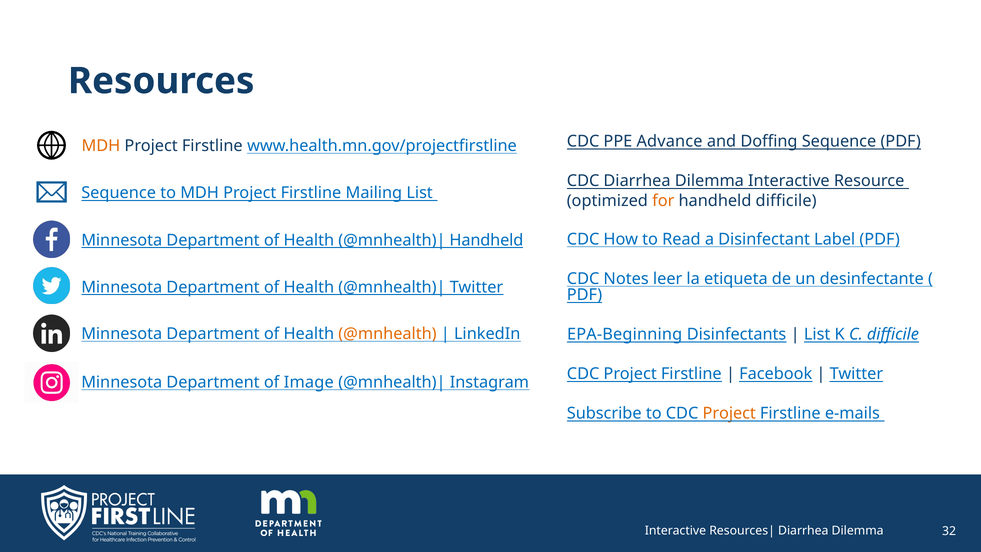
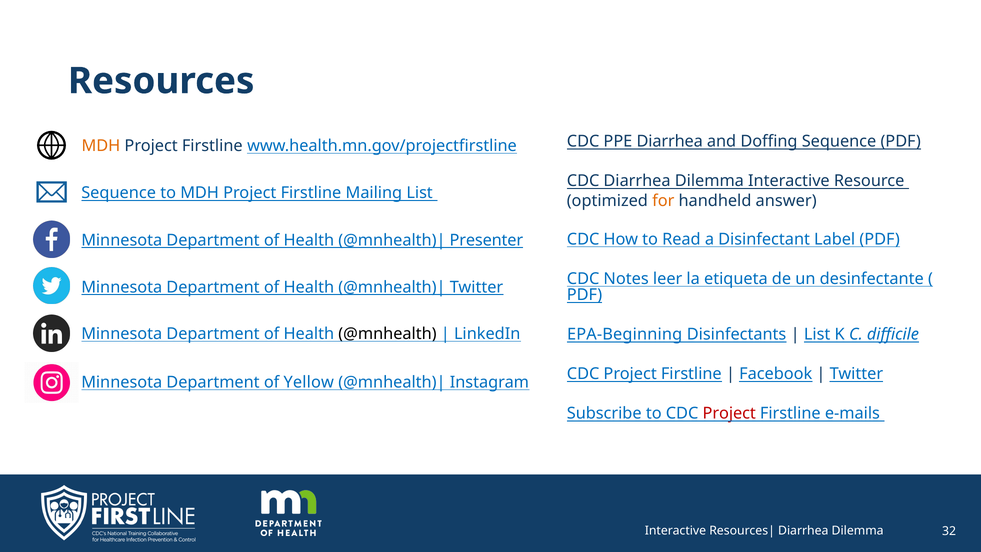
PPE Advance: Advance -> Diarrhea
handheld difficile: difficile -> answer
Handheld at (486, 240): Handheld -> Presenter
@mnhealth colour: orange -> black
Image: Image -> Yellow
Project at (729, 413) colour: orange -> red
